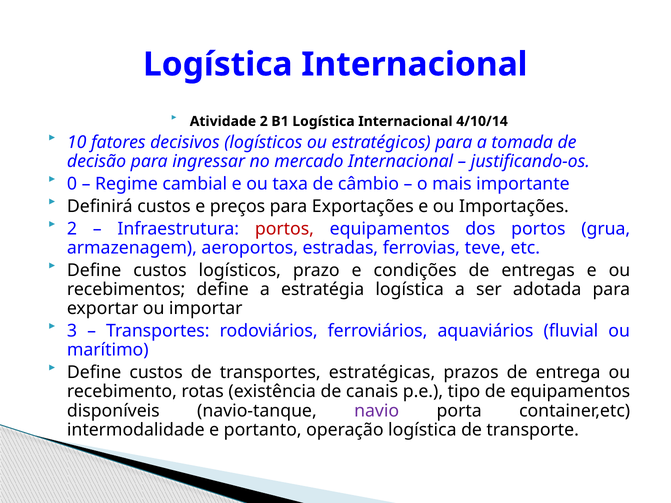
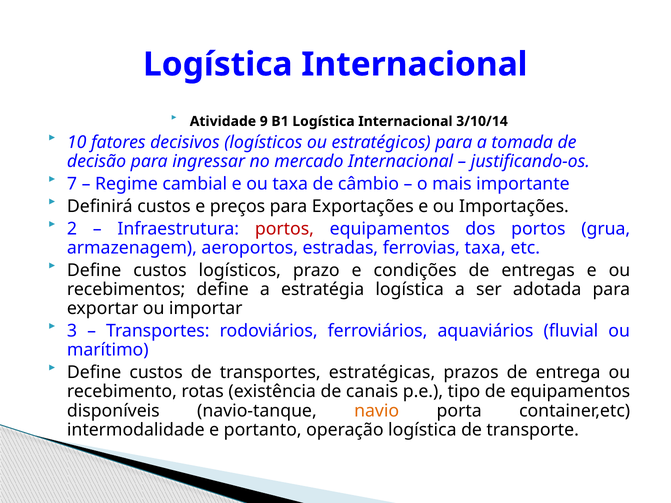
Atividade 2: 2 -> 9
4/10/14: 4/10/14 -> 3/10/14
0: 0 -> 7
ferrovias teve: teve -> taxa
navio colour: purple -> orange
